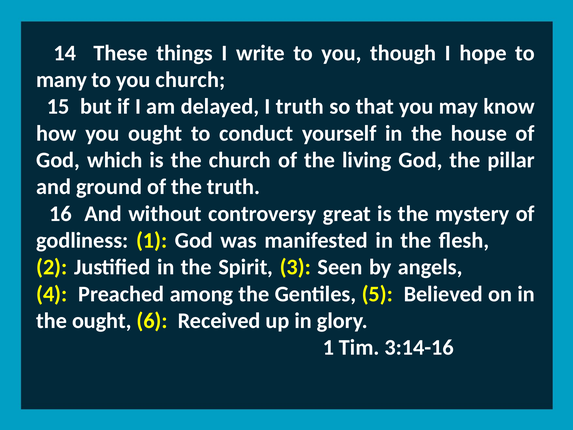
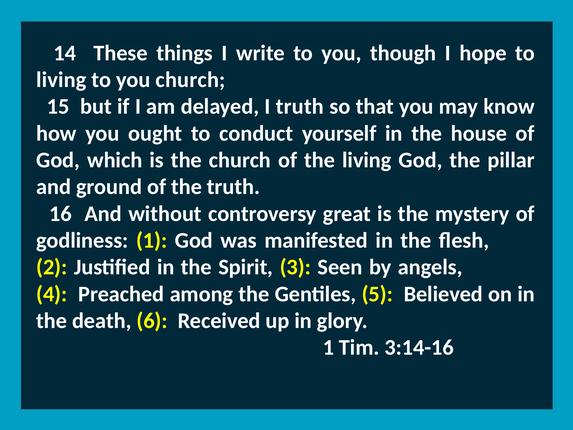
many at (62, 80): many -> living
the ought: ought -> death
